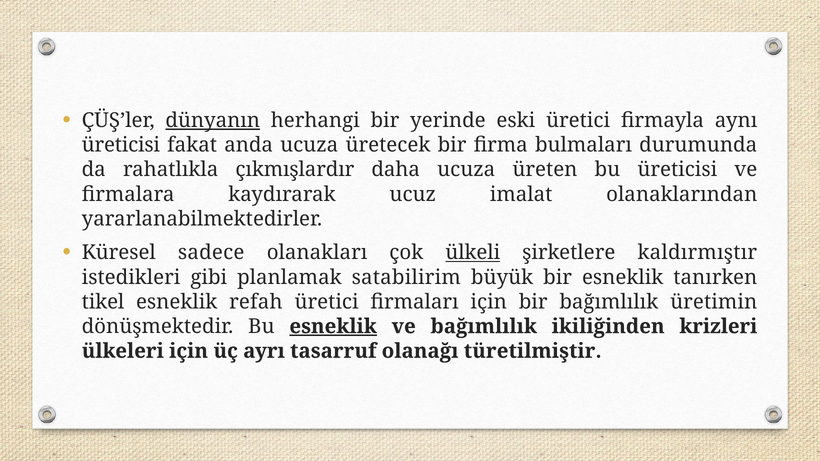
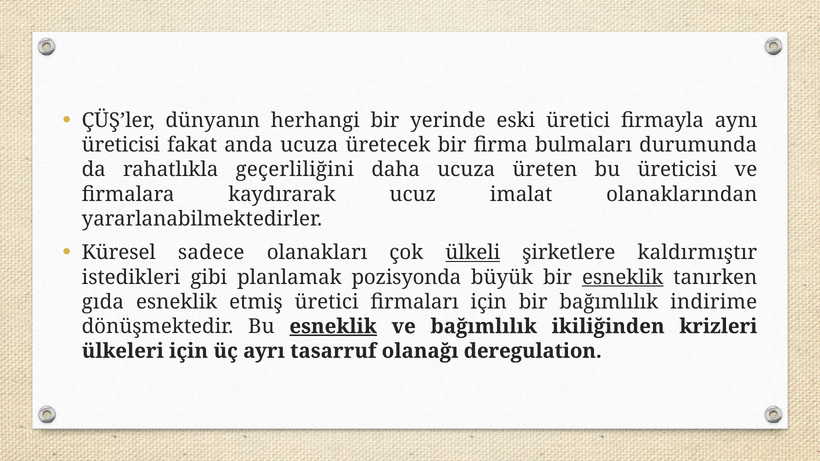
dünyanın underline: present -> none
çıkmışlardır: çıkmışlardır -> geçerliliğini
satabilirim: satabilirim -> pozisyonda
esneklik at (623, 277) underline: none -> present
tikel: tikel -> gıda
refah: refah -> etmiş
üretimin: üretimin -> indirime
türetilmiştir: türetilmiştir -> deregulation
